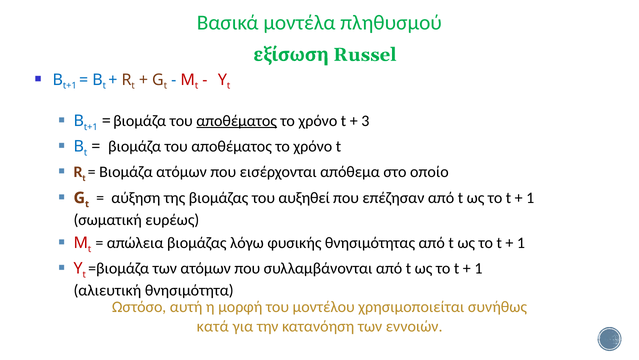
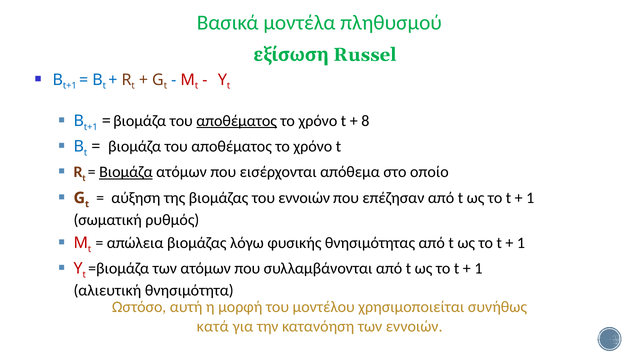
3: 3 -> 8
Βιομάζα at (126, 172) underline: none -> present
του αυξηθεί: αυξηθεί -> εννοιών
ευρέως: ευρέως -> ρυθμός
